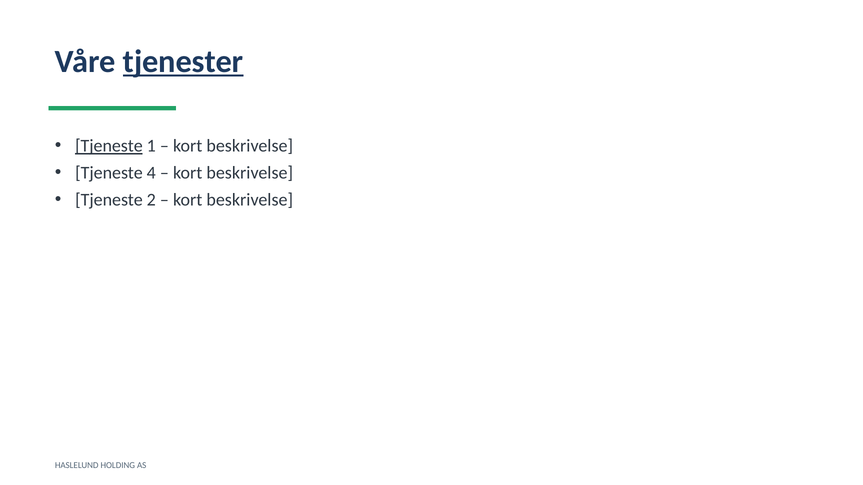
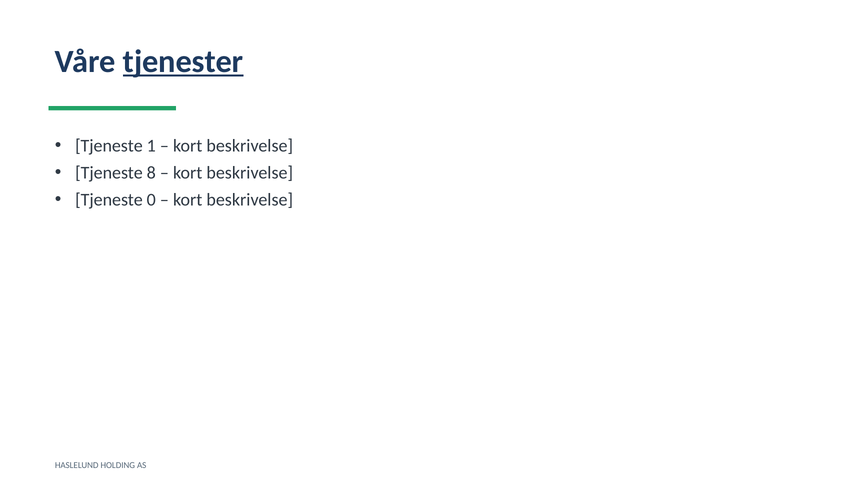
Tjeneste at (109, 146) underline: present -> none
4: 4 -> 8
2: 2 -> 0
